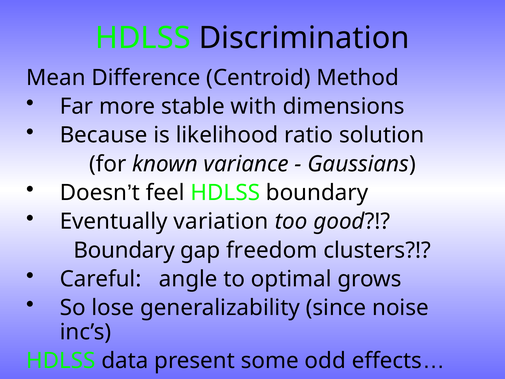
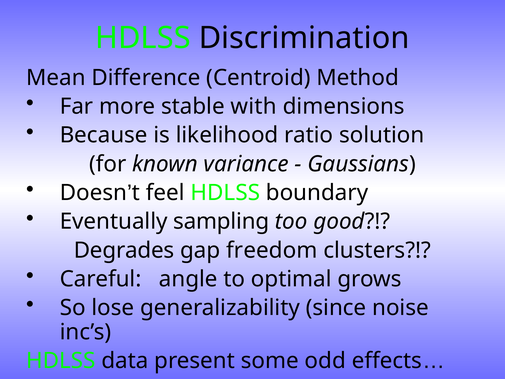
variation: variation -> sampling
Boundary at (124, 250): Boundary -> Degrades
